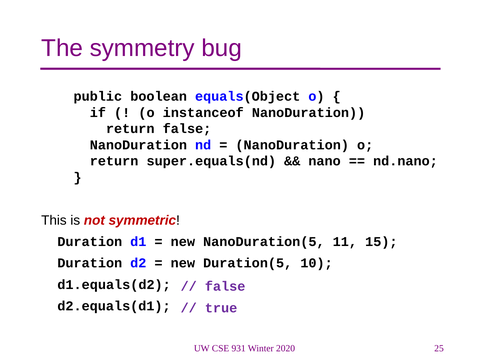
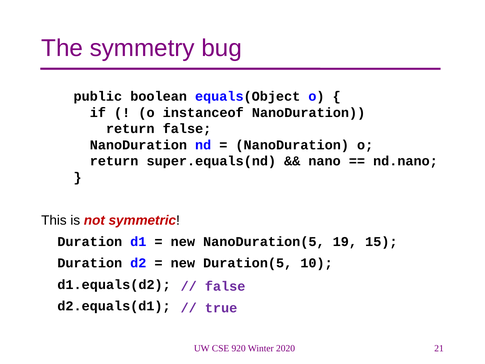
11: 11 -> 19
931: 931 -> 920
25: 25 -> 21
